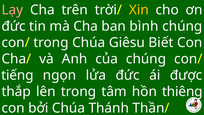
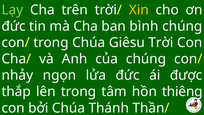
Lạy colour: pink -> light green
Biết: Biết -> Trời
tiếng: tiếng -> nhảy
